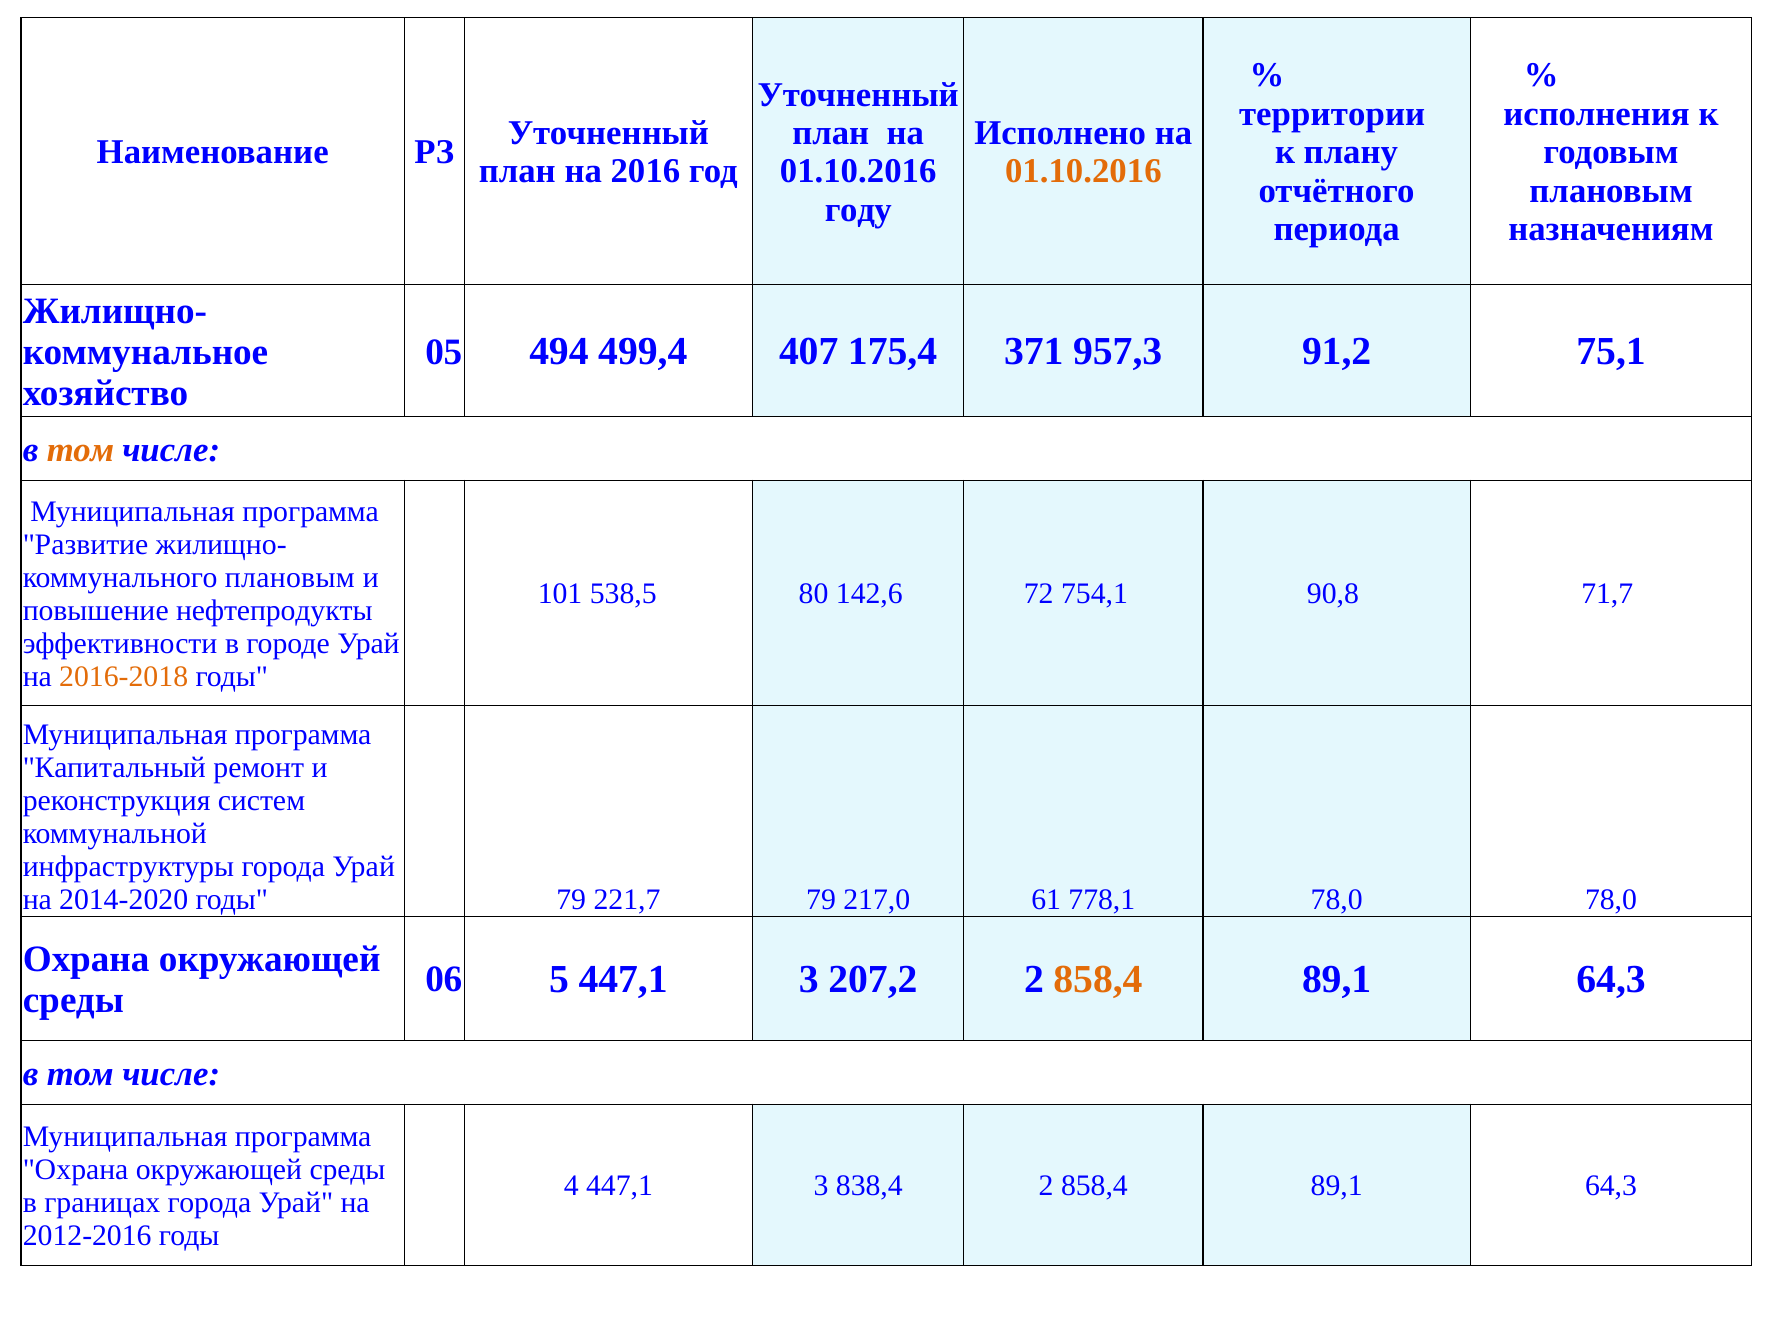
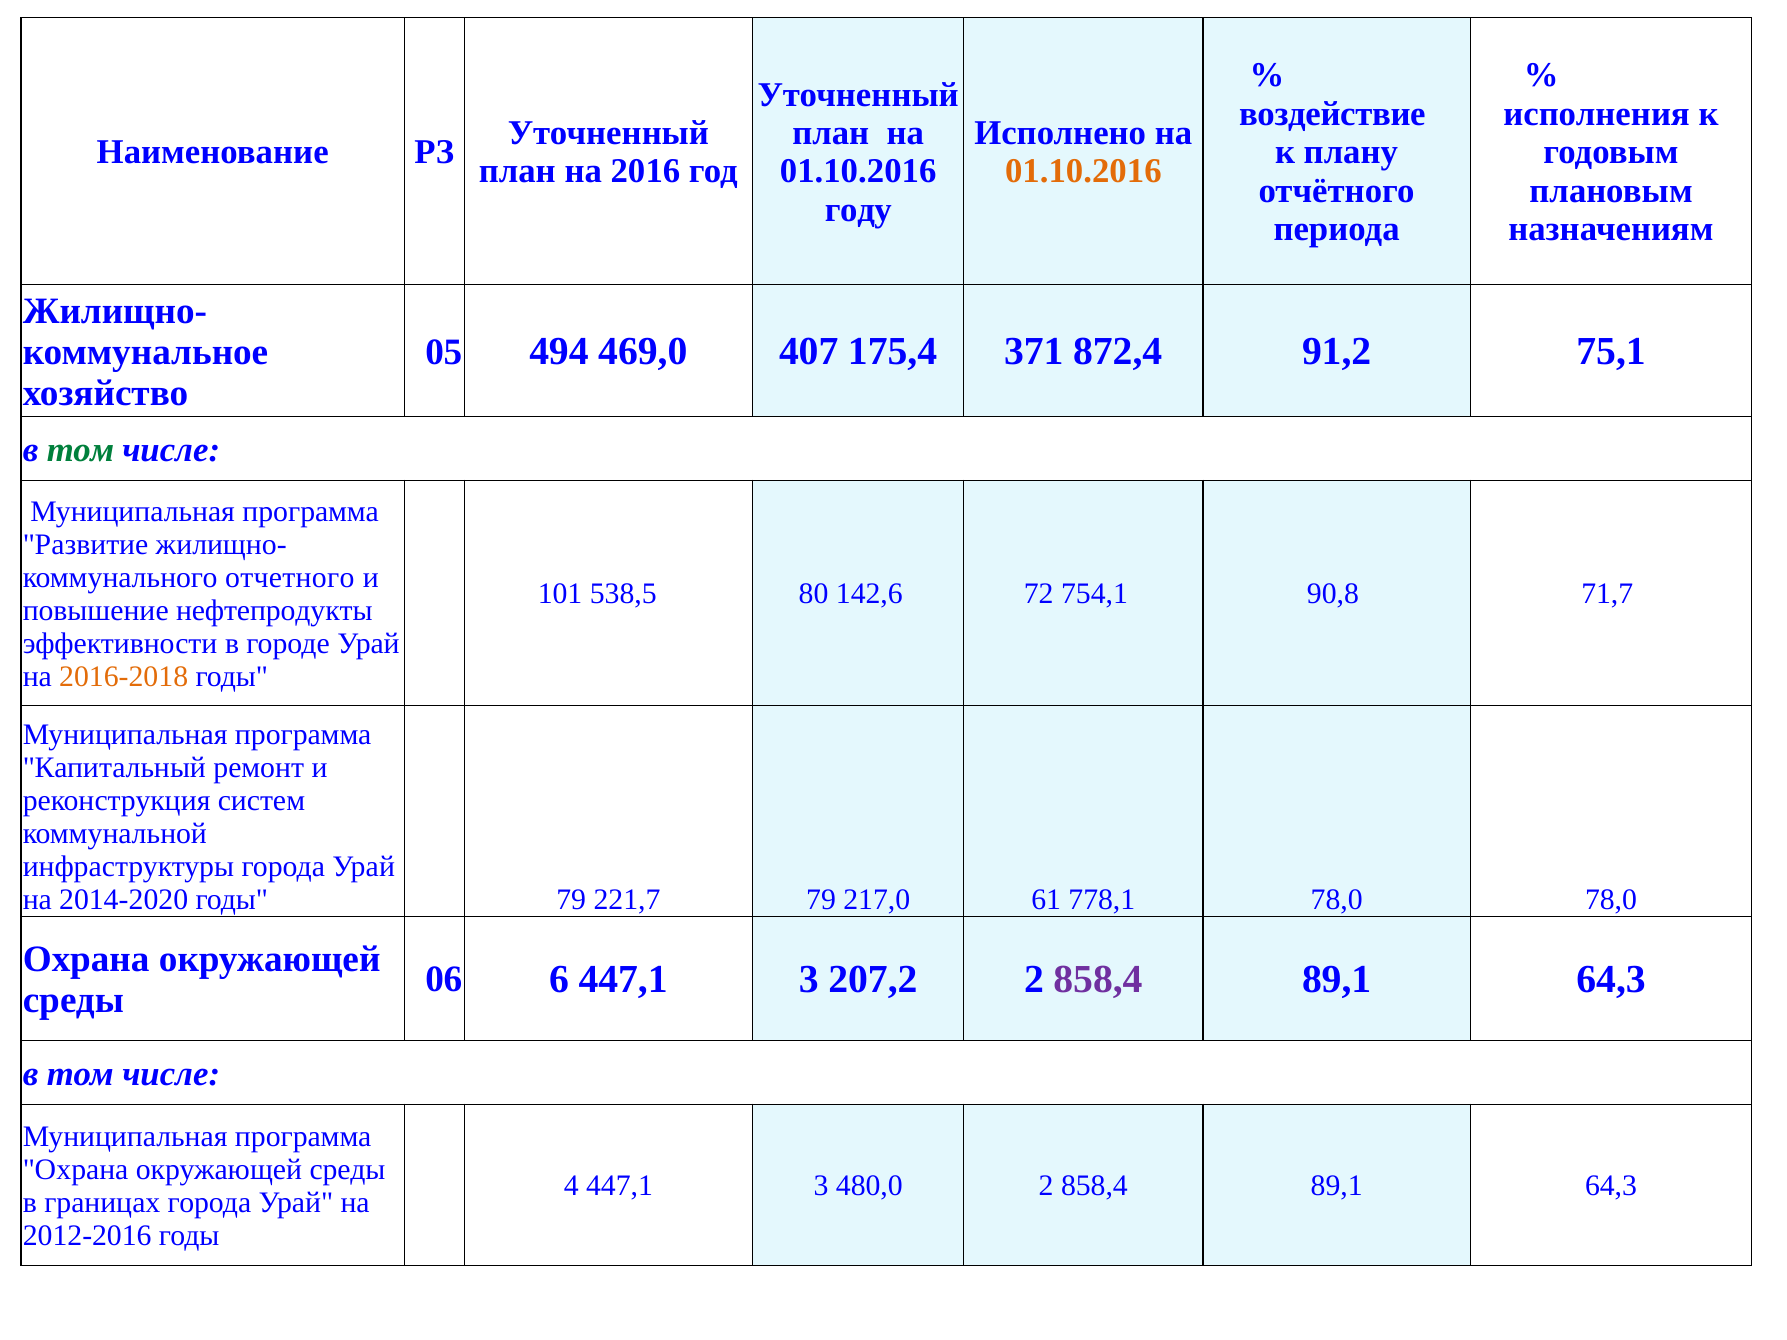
территории: территории -> воздействие
499,4: 499,4 -> 469,0
957,3: 957,3 -> 872,4
том at (81, 450) colour: orange -> green
плановым at (290, 577): плановым -> отчетного
5: 5 -> 6
858,4 at (1098, 980) colour: orange -> purple
838,4: 838,4 -> 480,0
